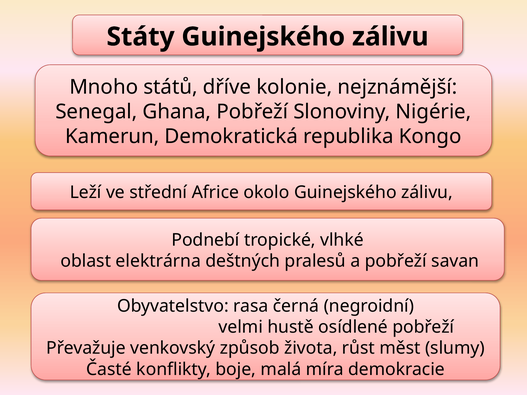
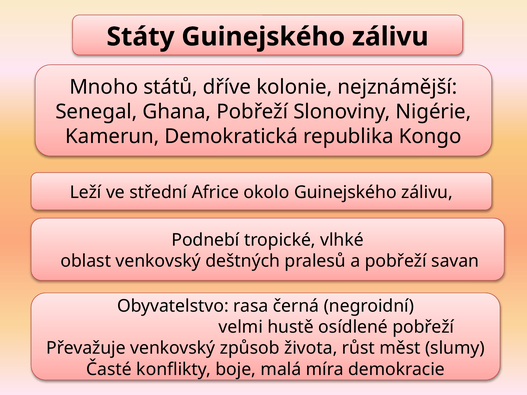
oblast elektrárna: elektrárna -> venkovský
